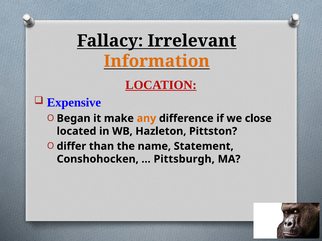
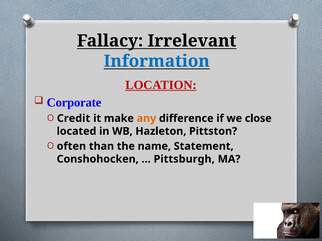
Information colour: orange -> blue
Expensive: Expensive -> Corporate
Began: Began -> Credit
differ: differ -> often
